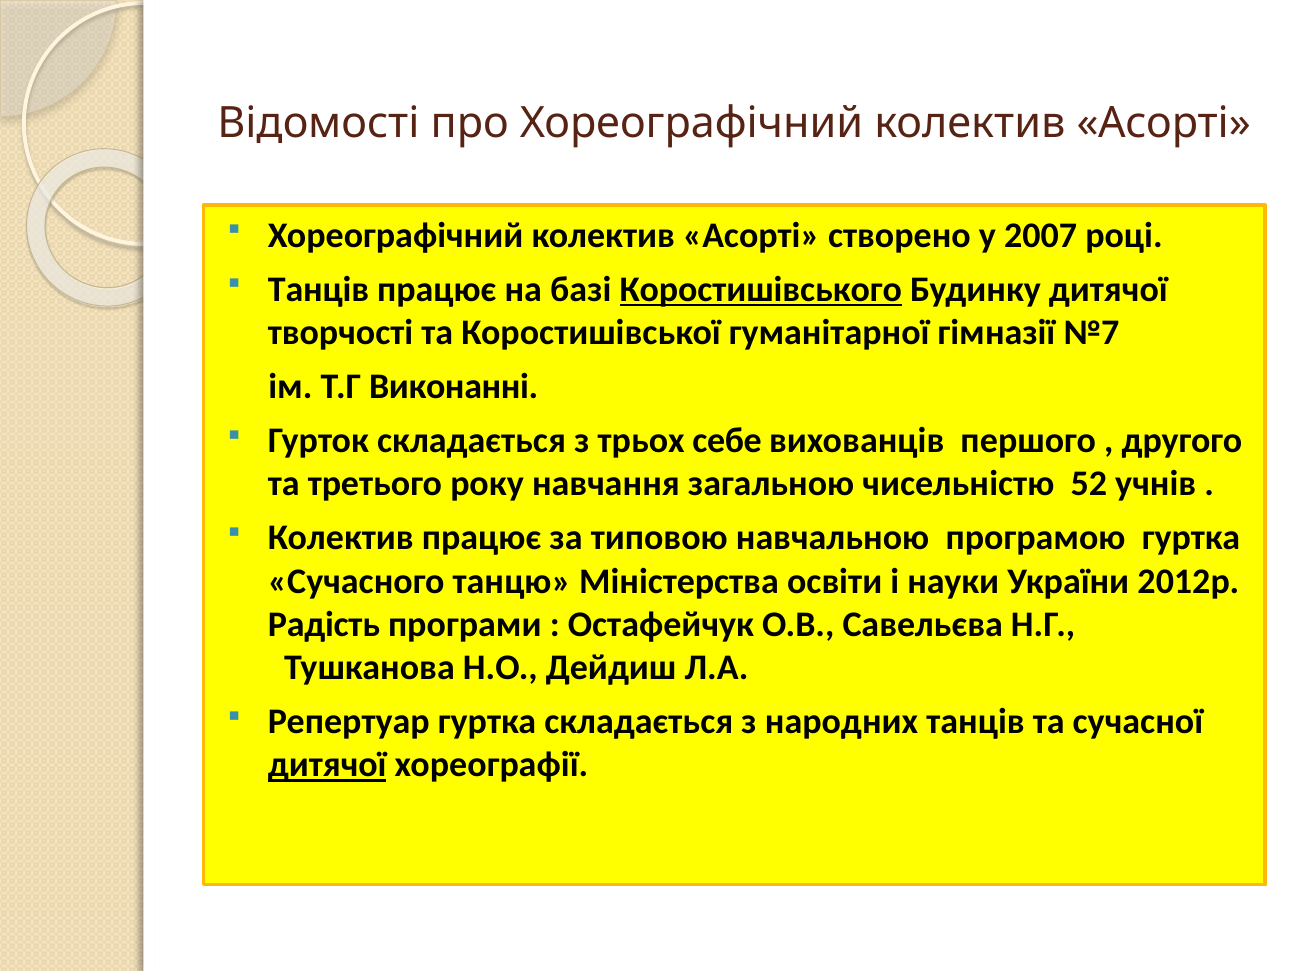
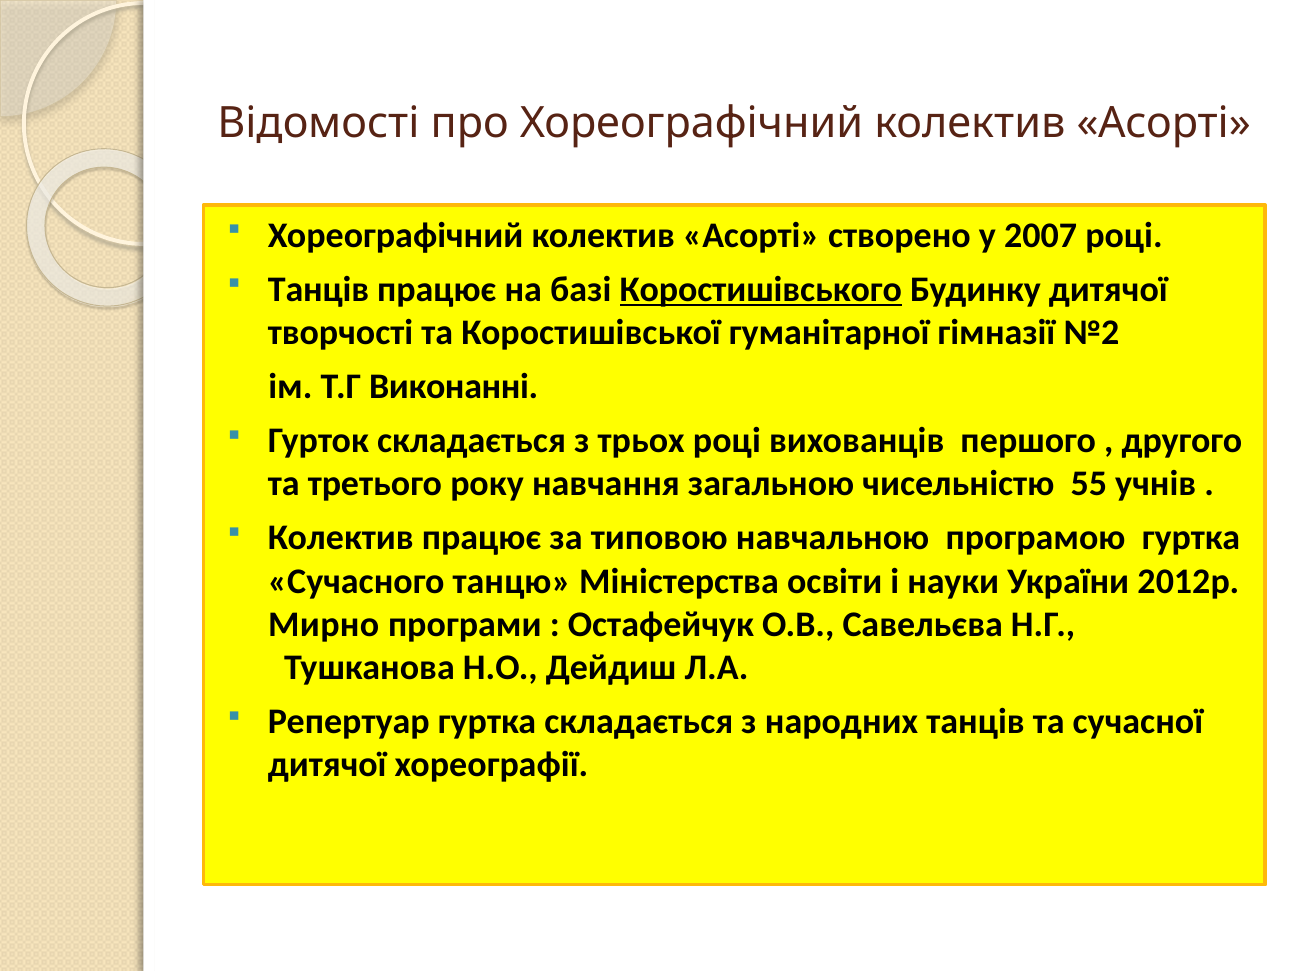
№7: №7 -> №2
трьох себе: себе -> році
52: 52 -> 55
Радість: Радість -> Мирно
дитячої at (327, 765) underline: present -> none
